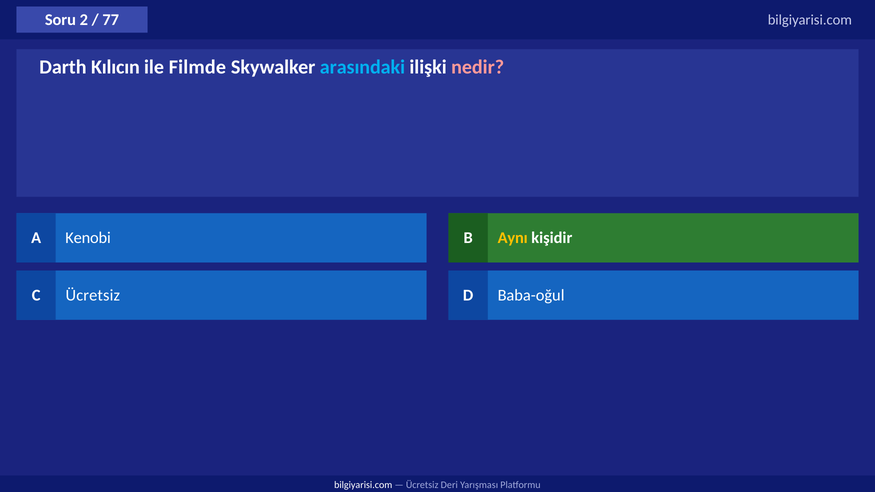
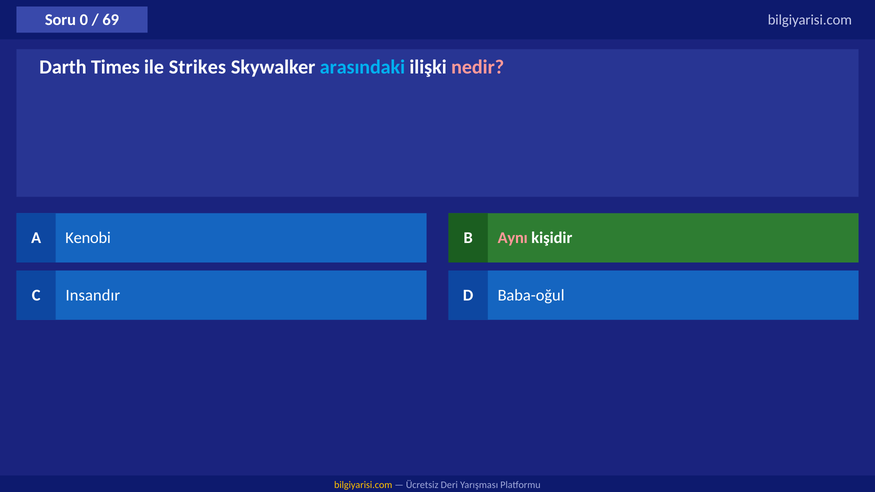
2: 2 -> 0
77: 77 -> 69
Kılıcın: Kılıcın -> Times
Filmde: Filmde -> Strikes
Aynı colour: yellow -> pink
C Ücretsiz: Ücretsiz -> Insandır
bilgiyarisi.com at (363, 485) colour: white -> yellow
